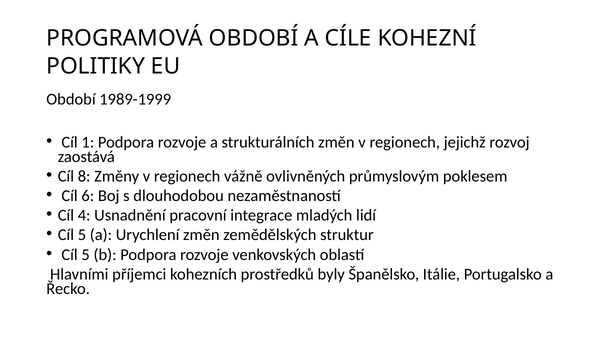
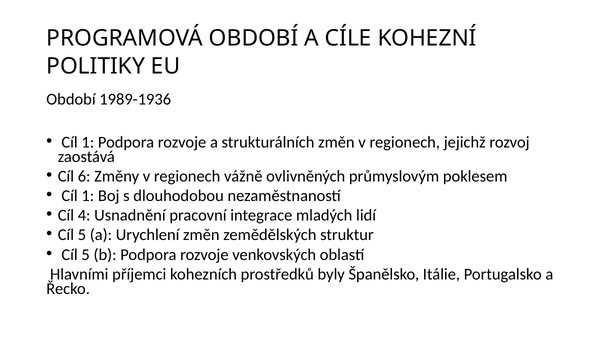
1989-1999: 1989-1999 -> 1989-1936
8: 8 -> 6
6 at (88, 196): 6 -> 1
